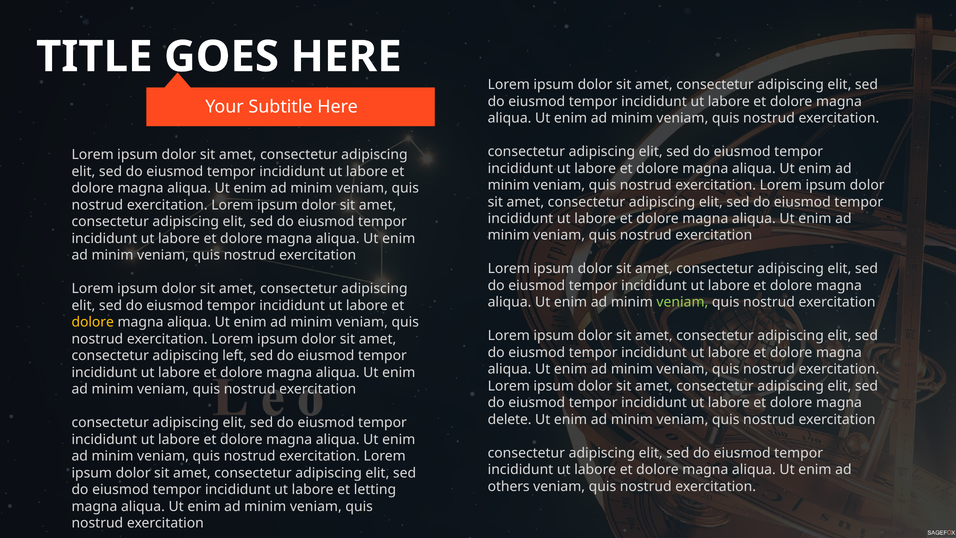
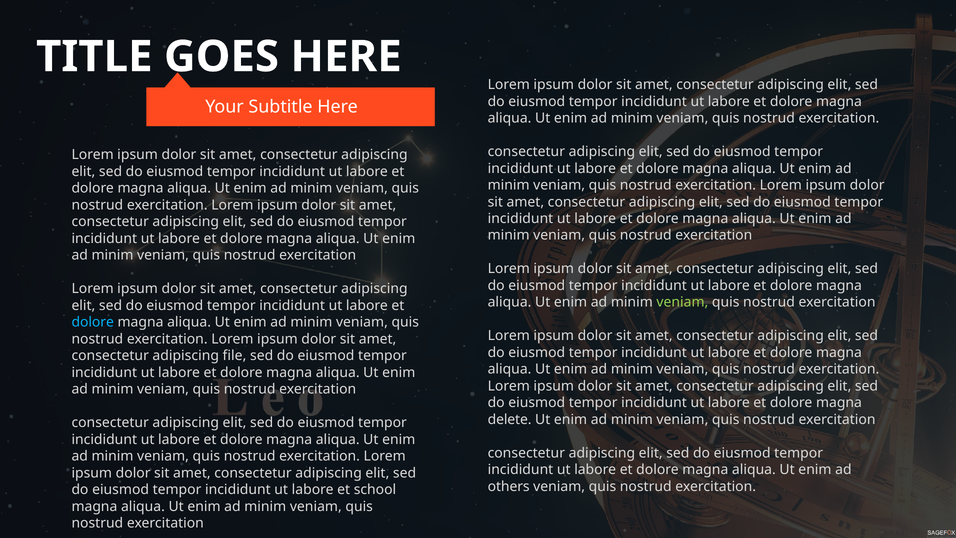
dolore at (93, 322) colour: yellow -> light blue
left: left -> file
letting: letting -> school
